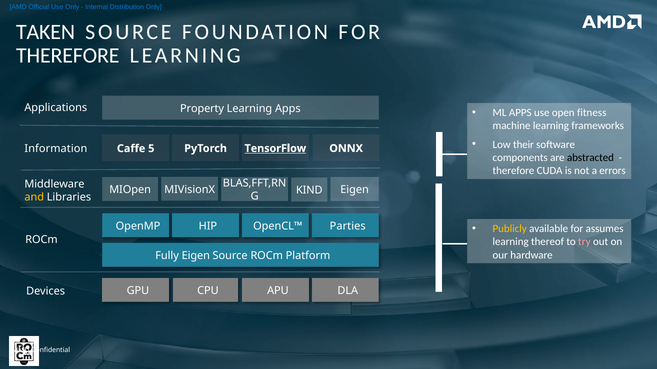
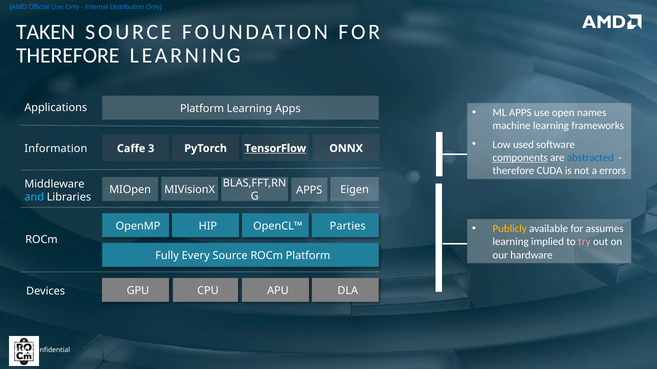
Property at (202, 109): Property -> Platform
fitness: fitness -> names
their: their -> used
5: 5 -> 3
components underline: none -> present
abstracted colour: black -> blue
KIND at (309, 191): KIND -> APPS
and colour: yellow -> light blue
thereof: thereof -> implied
Fully Eigen: Eigen -> Every
